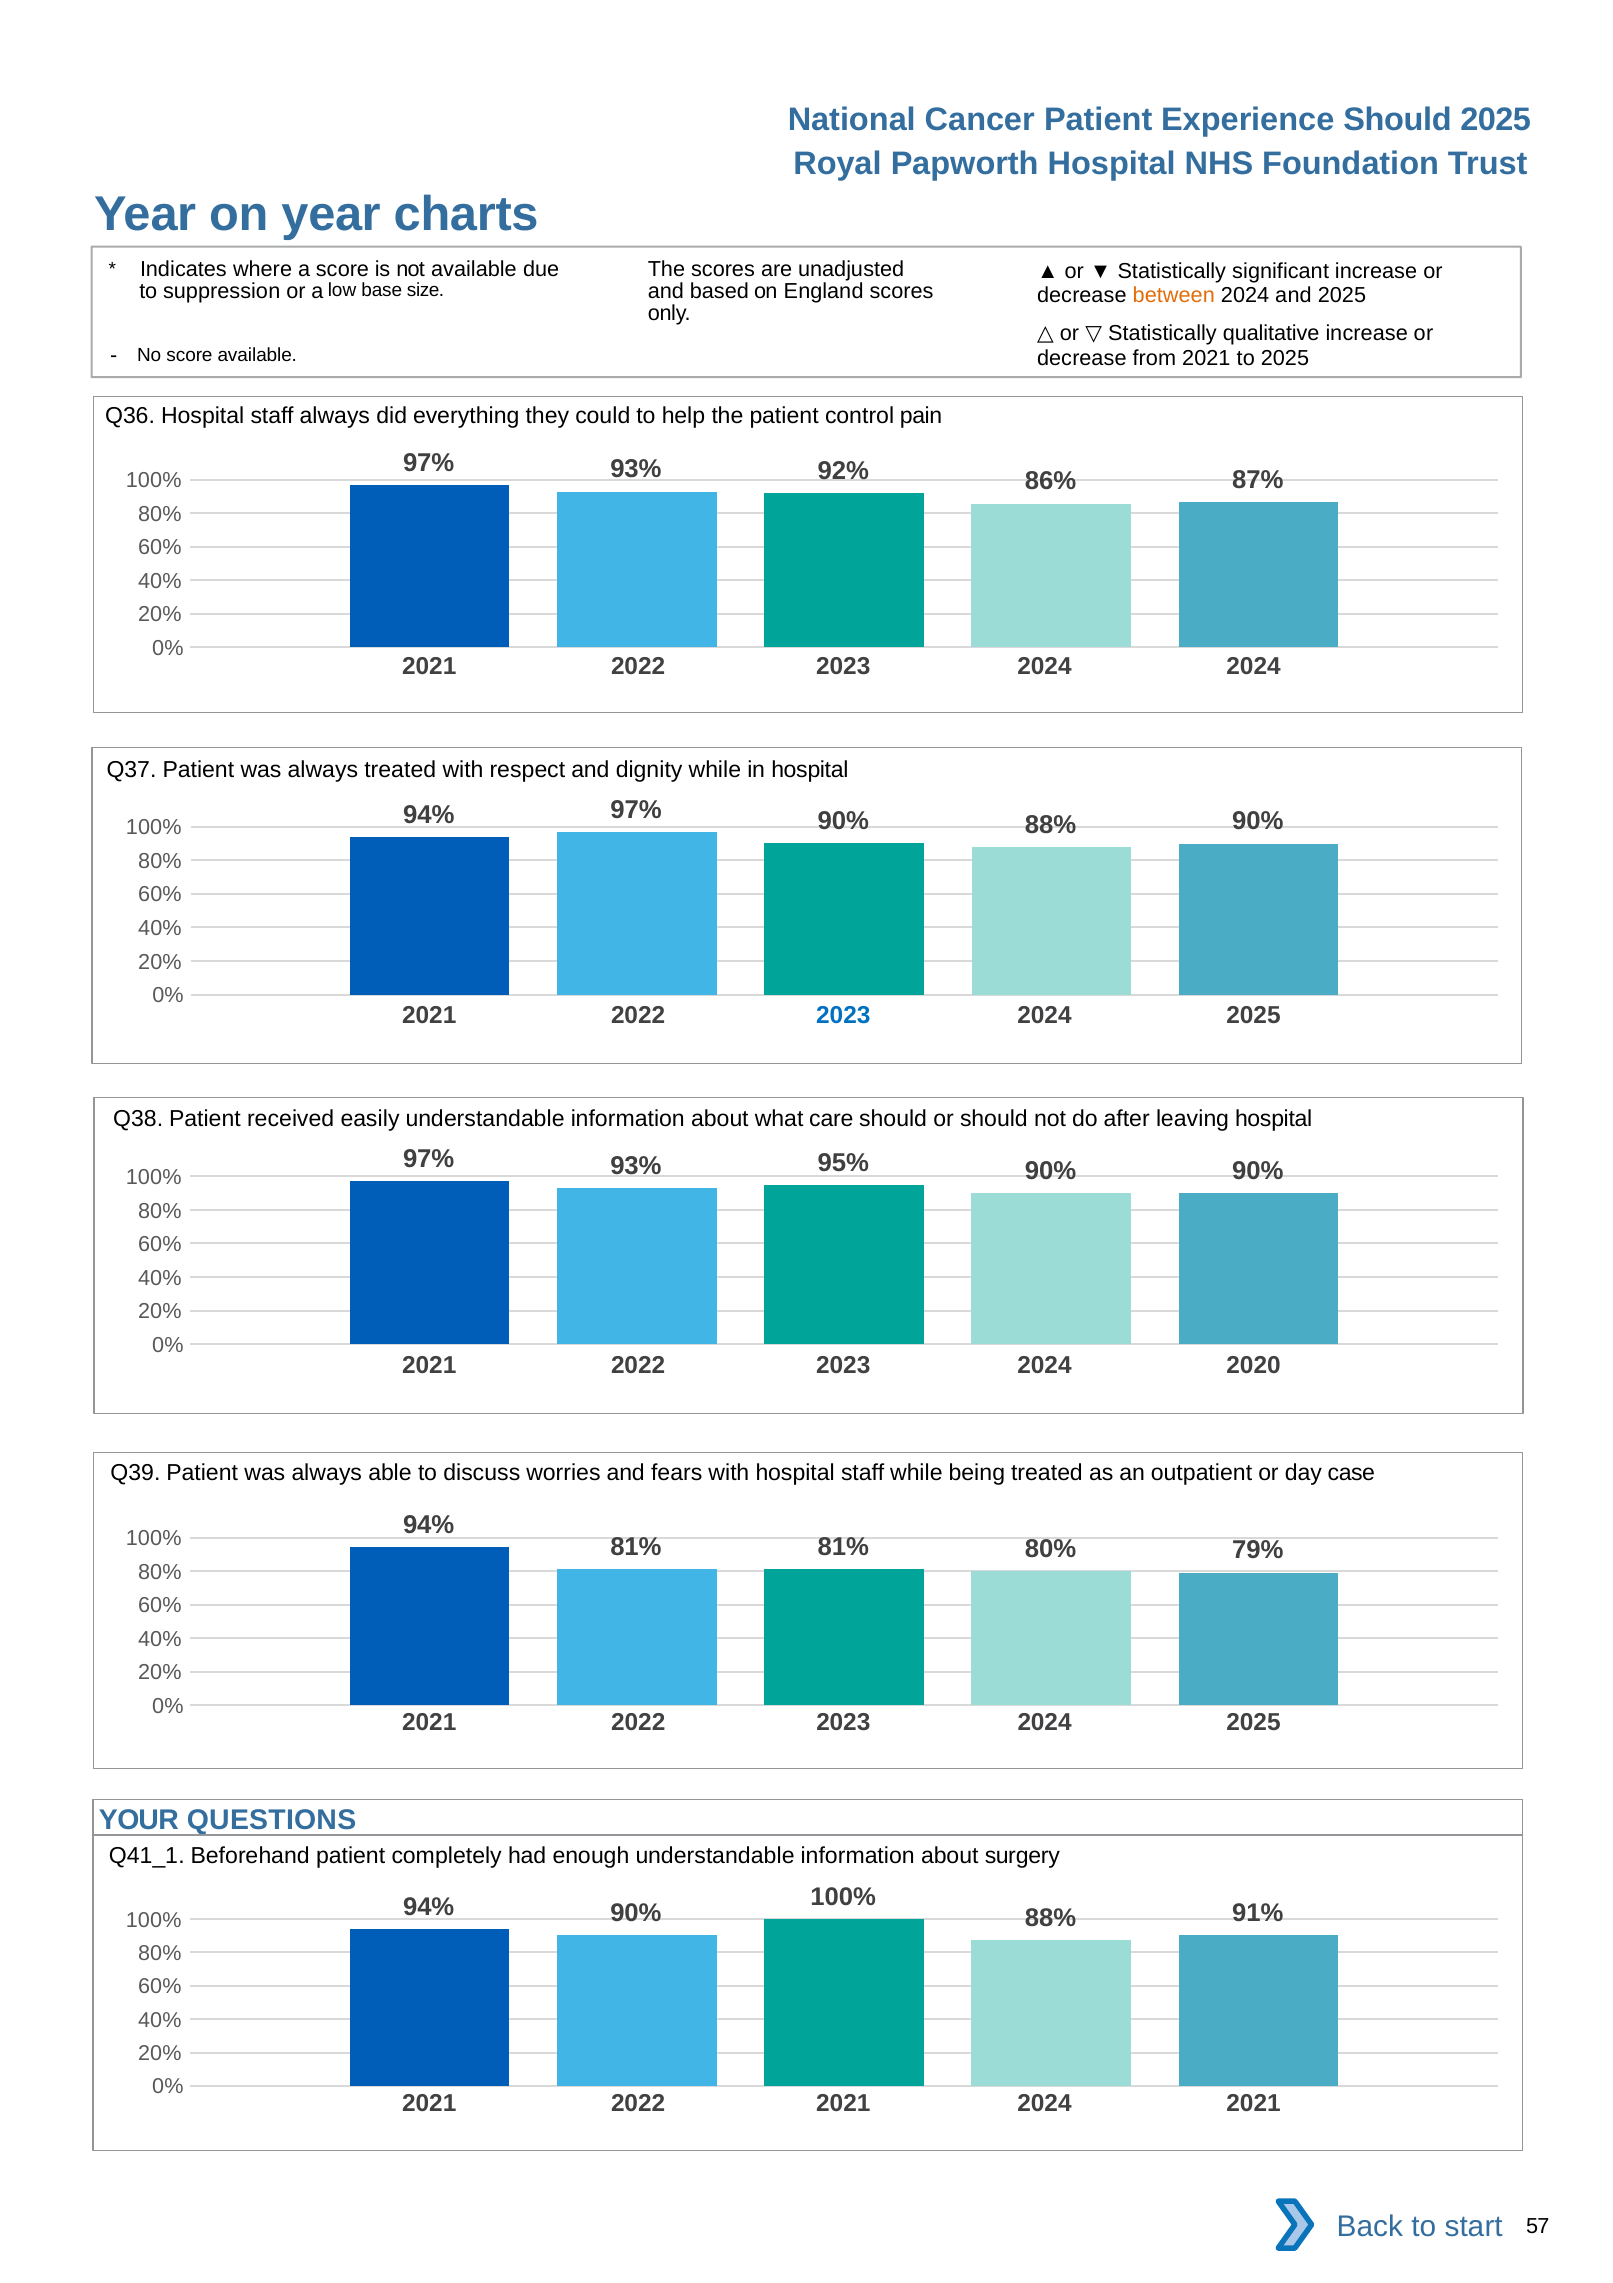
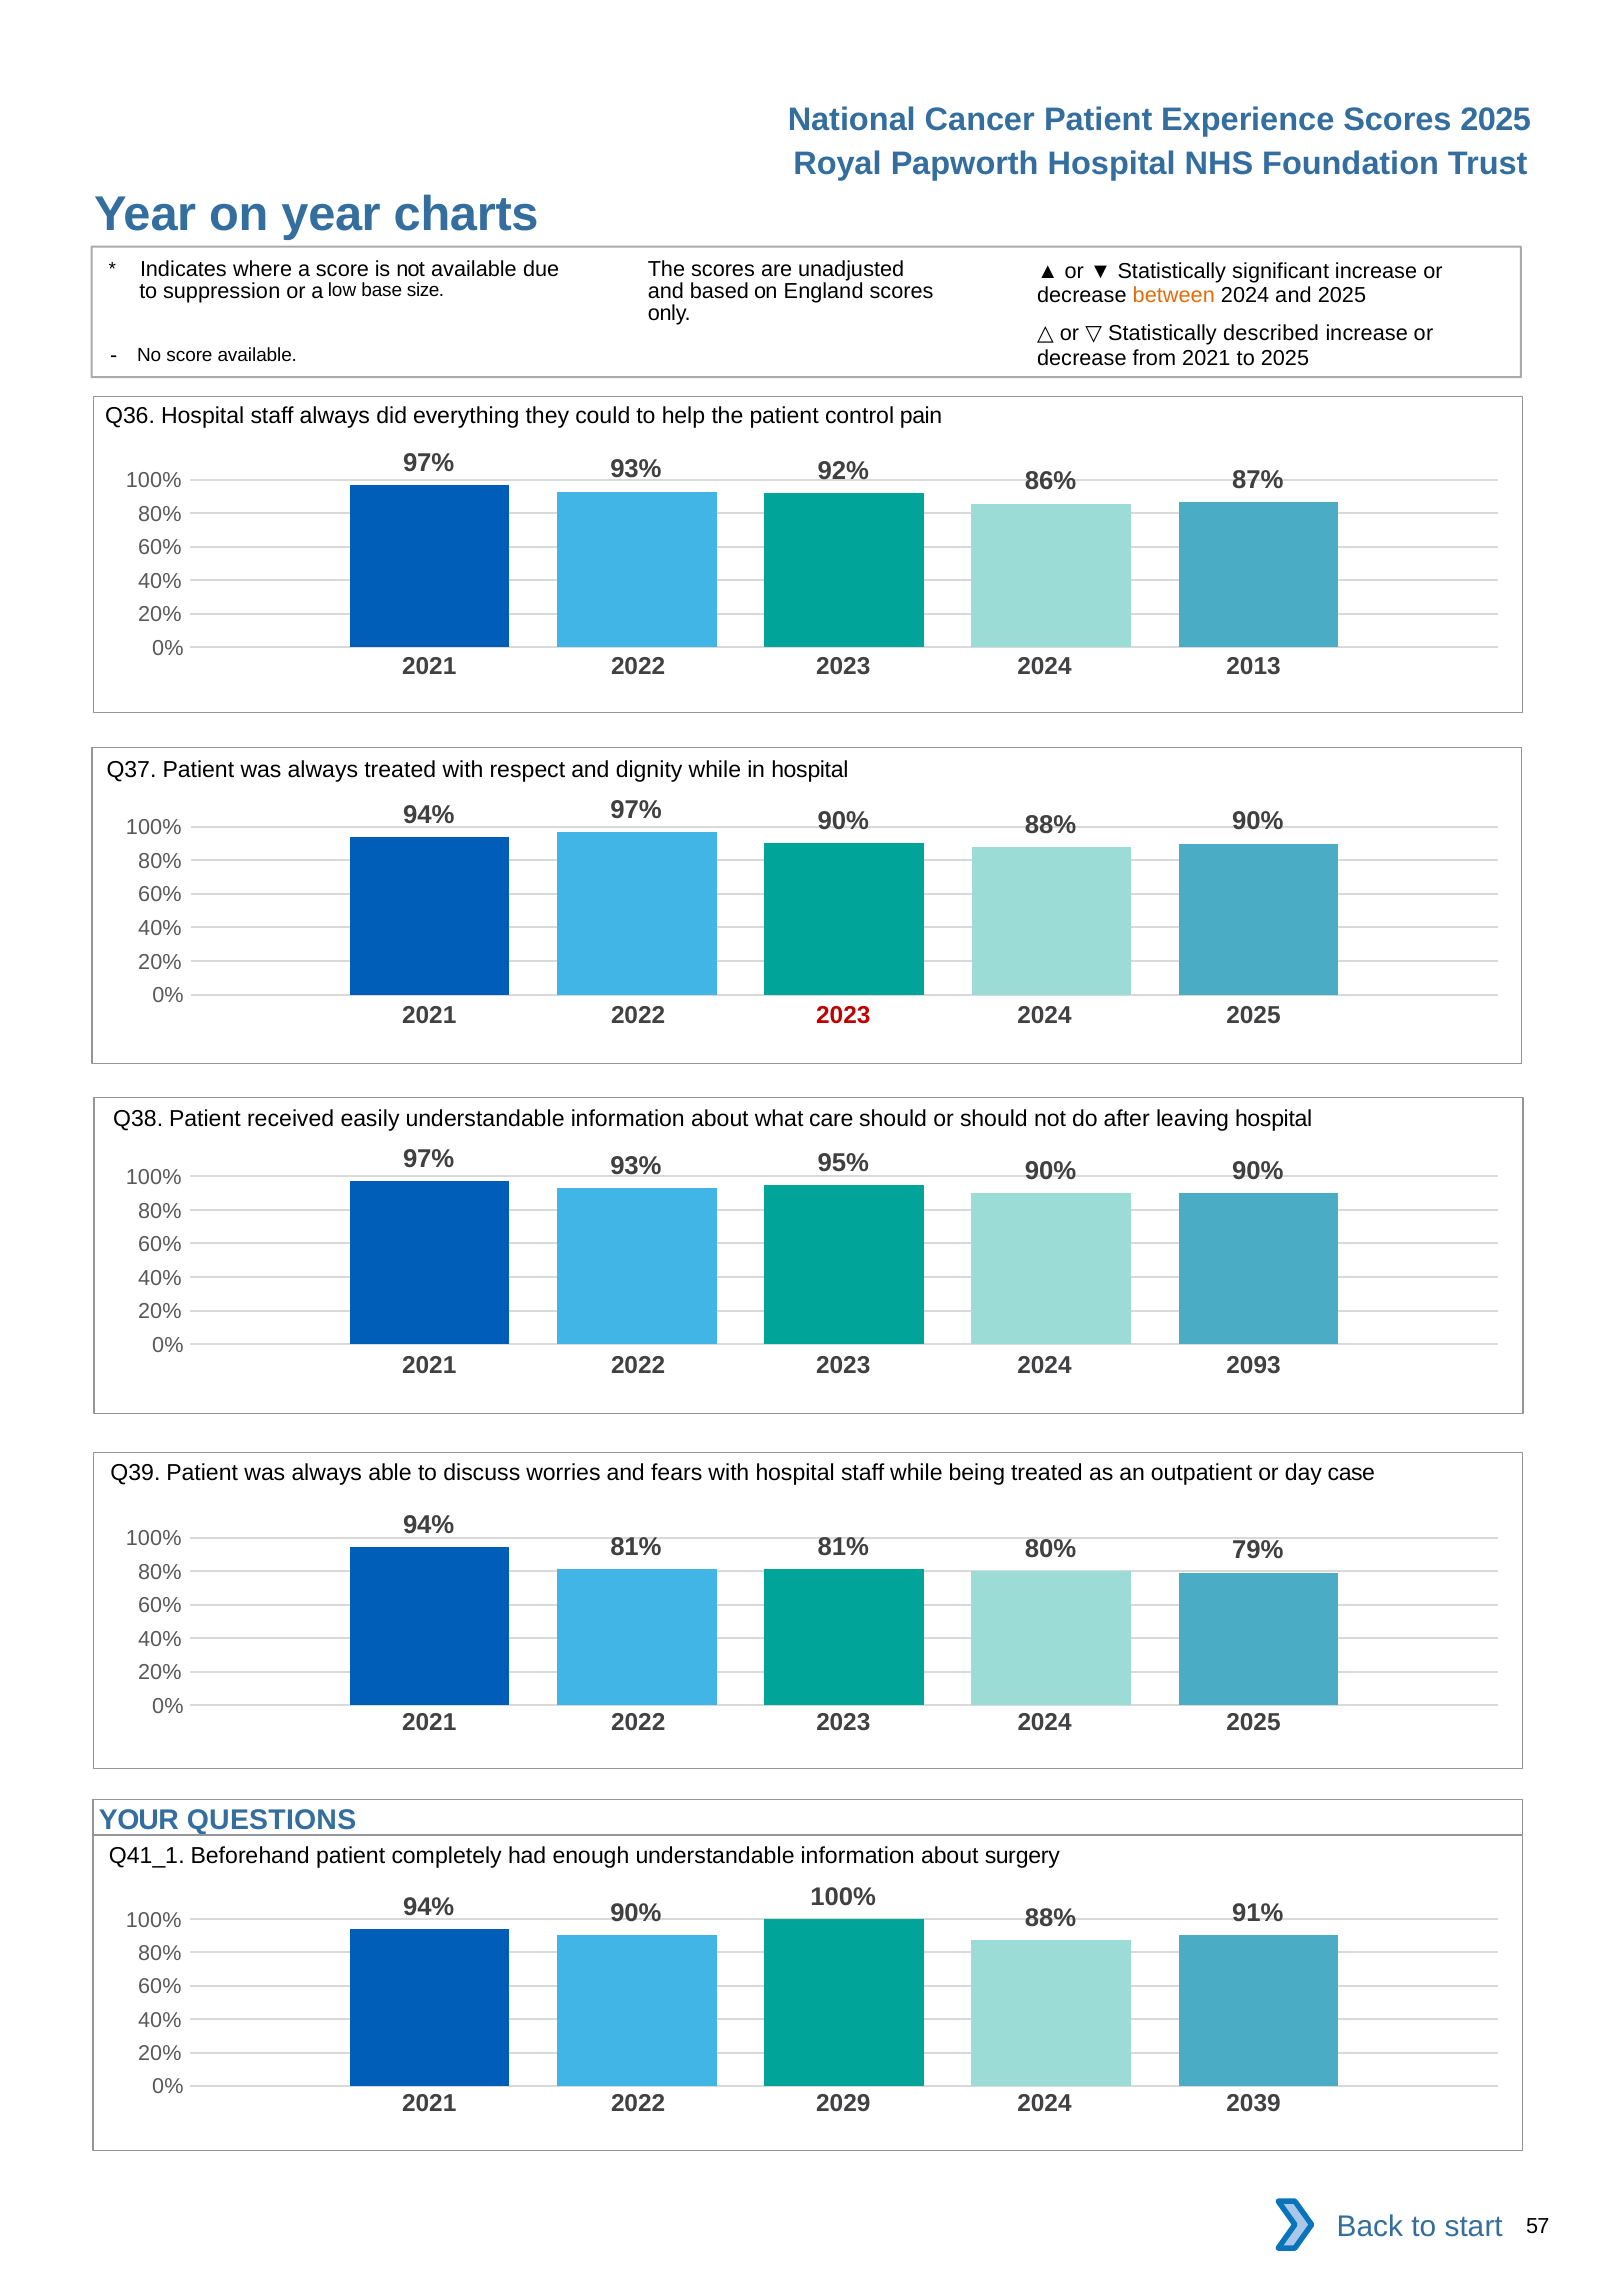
Experience Should: Should -> Scores
qualitative: qualitative -> described
2024 2024: 2024 -> 2013
2023 at (843, 1016) colour: blue -> red
2020: 2020 -> 2093
2022 2021: 2021 -> 2029
2024 2021: 2021 -> 2039
